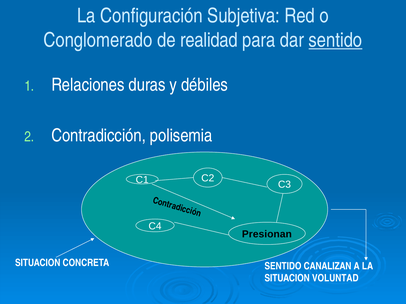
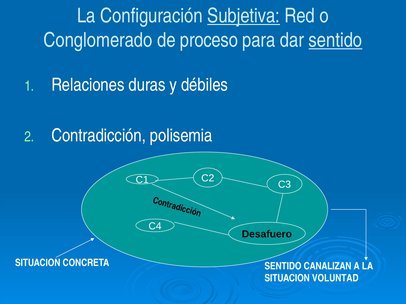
Subjetiva underline: none -> present
realidad: realidad -> proceso
Presionan: Presionan -> Desafuero
